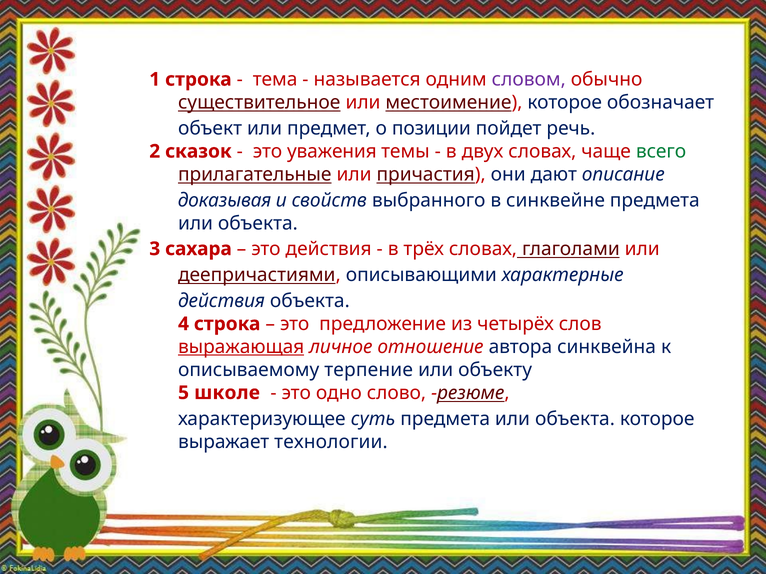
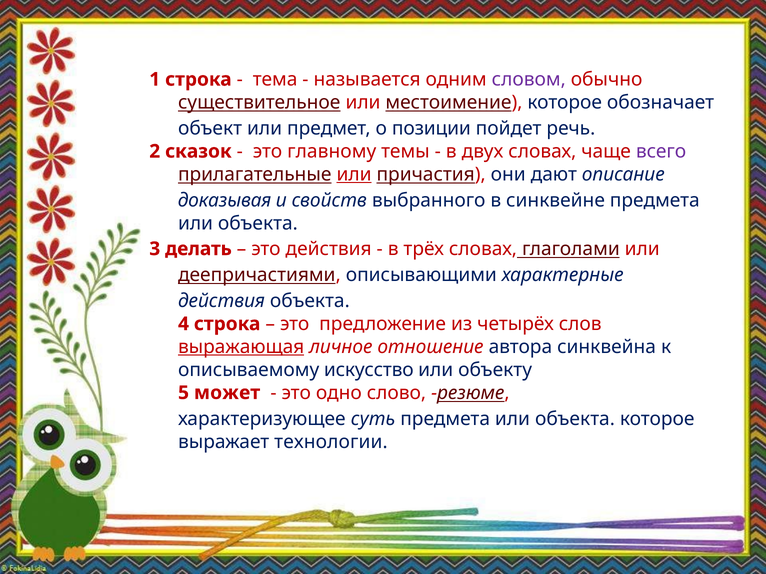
уважения: уважения -> главному
всего colour: green -> purple
или at (354, 174) underline: none -> present
сахара: сахара -> делать
терпение: терпение -> искусство
школе: школе -> может
